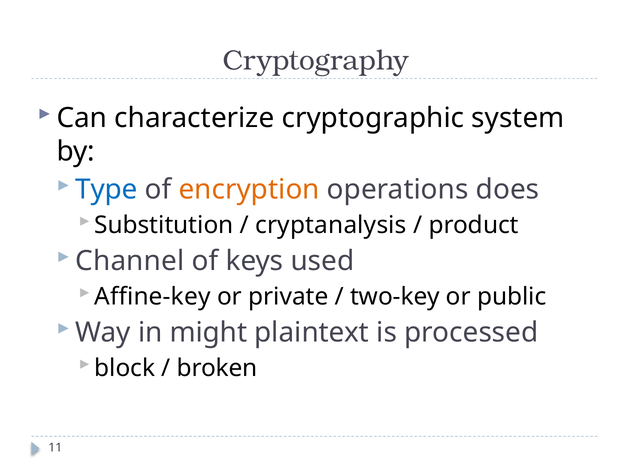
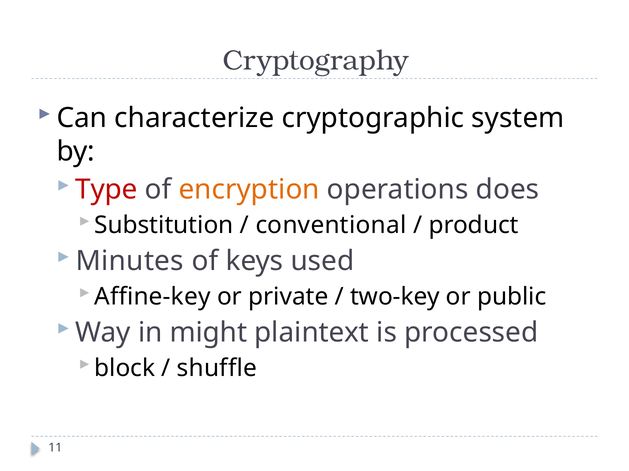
Type colour: blue -> red
cryptanalysis: cryptanalysis -> conventional
Channel: Channel -> Minutes
broken: broken -> shuffle
